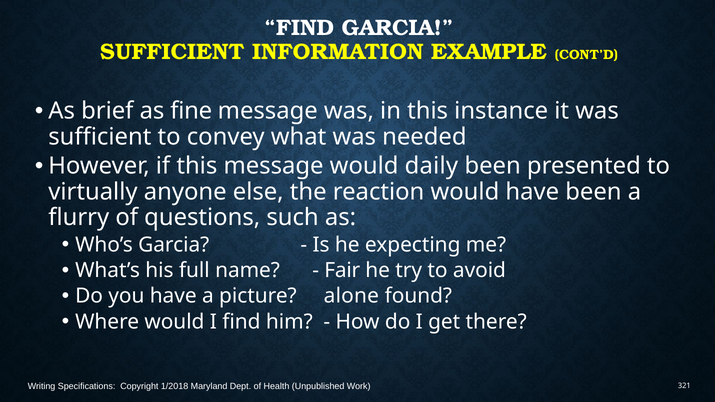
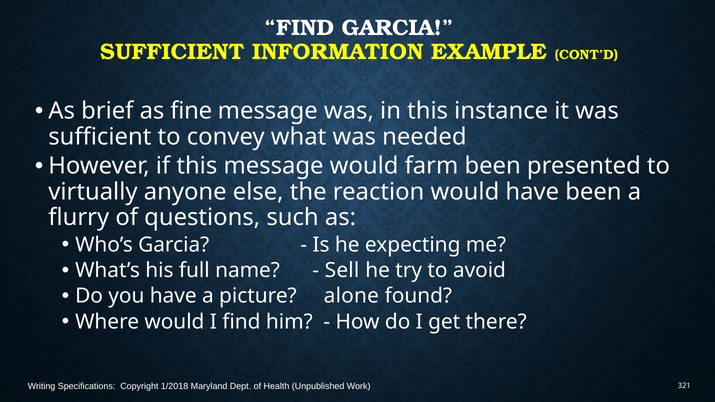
daily: daily -> farm
Fair: Fair -> Sell
